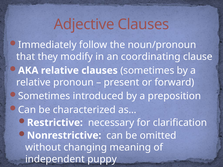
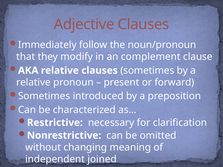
coordinating: coordinating -> complement
puppy: puppy -> joined
